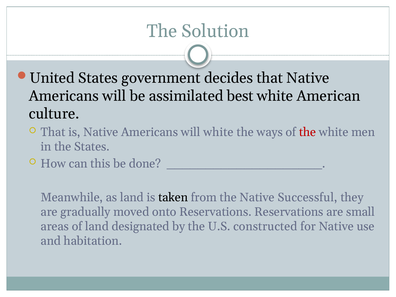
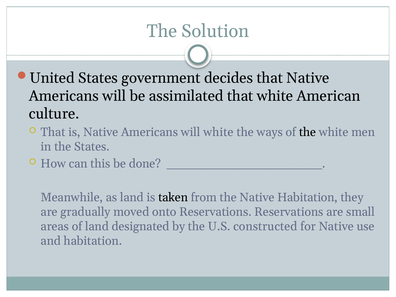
assimilated best: best -> that
the at (308, 132) colour: red -> black
Native Successful: Successful -> Habitation
